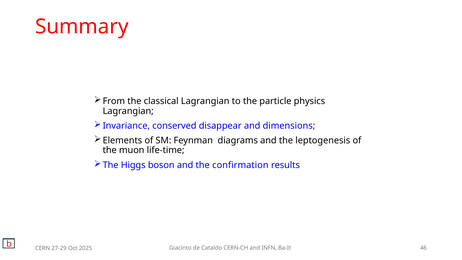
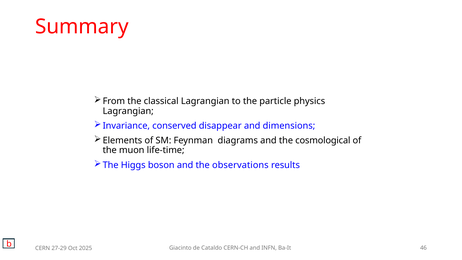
leptogenesis: leptogenesis -> cosmological
confirmation: confirmation -> observations
